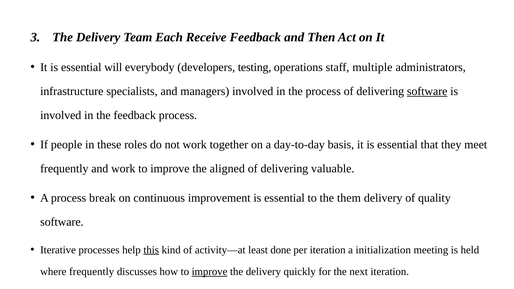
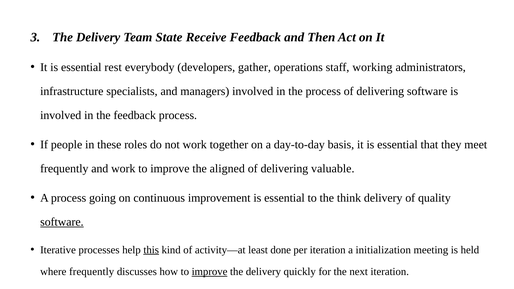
Each: Each -> State
will: will -> rest
testing: testing -> gather
multiple: multiple -> working
software at (427, 91) underline: present -> none
break: break -> going
them: them -> think
software at (62, 222) underline: none -> present
